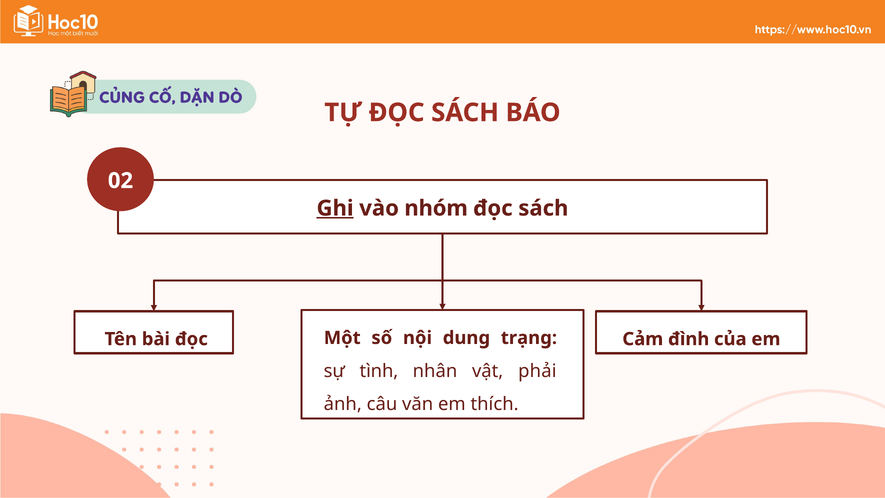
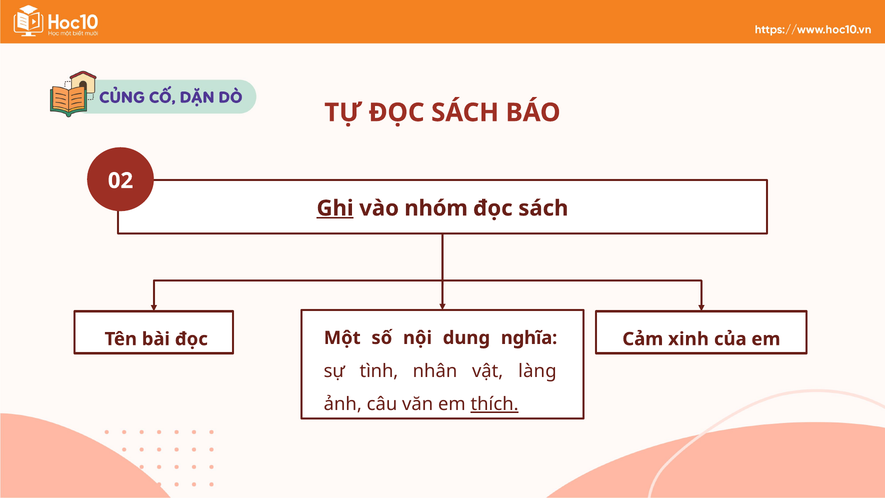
trạng: trạng -> nghĩa
đình: đình -> xinh
phải: phải -> làng
thích underline: none -> present
